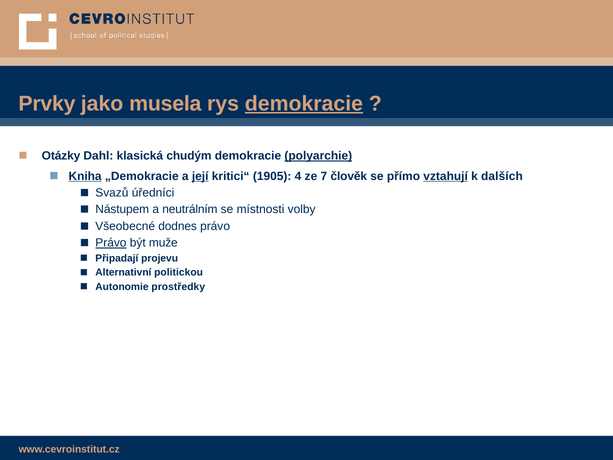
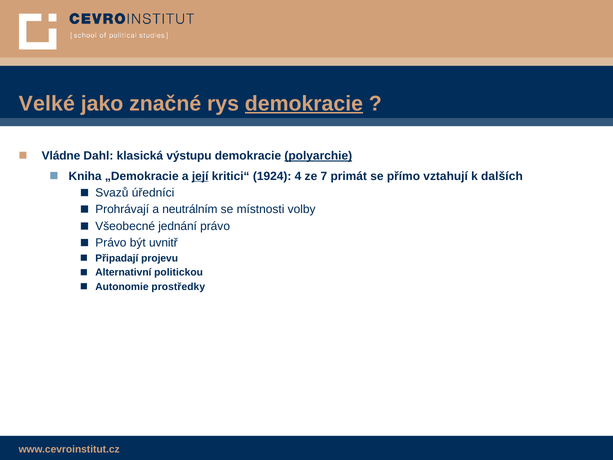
Prvky: Prvky -> Velké
musela: musela -> značné
Otázky: Otázky -> Vládne
chudým: chudým -> výstupu
Kniha underline: present -> none
1905: 1905 -> 1924
člověk: člověk -> primát
vztahují underline: present -> none
Nástupem: Nástupem -> Prohrávají
dodnes: dodnes -> jednání
Právo at (111, 243) underline: present -> none
muže: muže -> uvnitř
